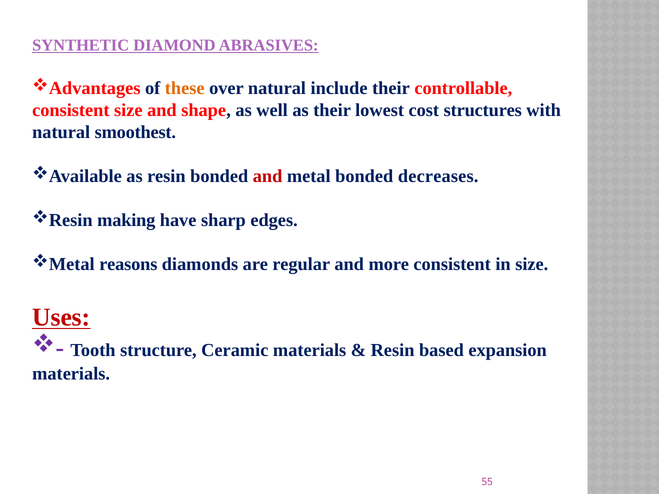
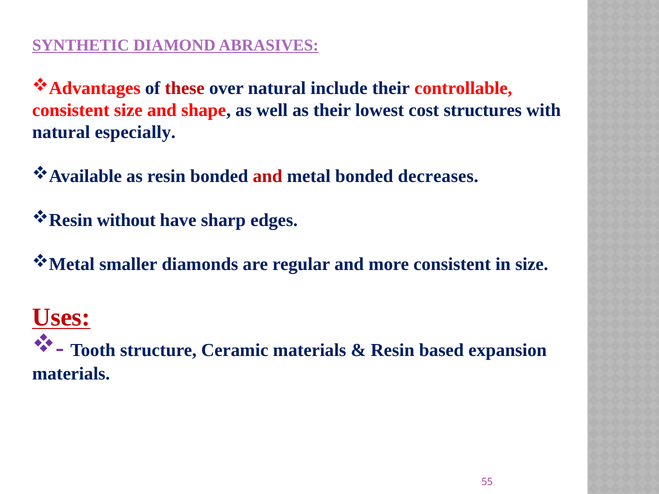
these colour: orange -> red
smoothest: smoothest -> especially
making: making -> without
reasons: reasons -> smaller
